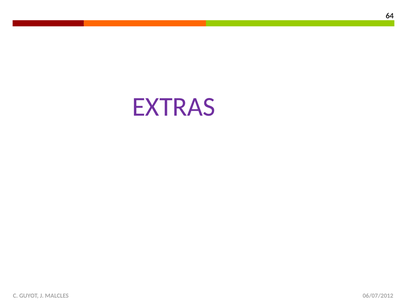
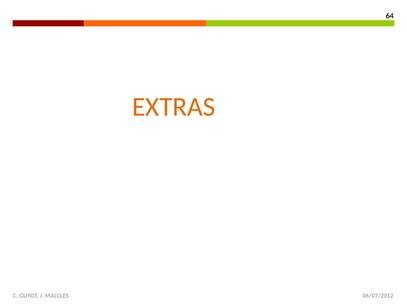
EXTRAS colour: purple -> orange
